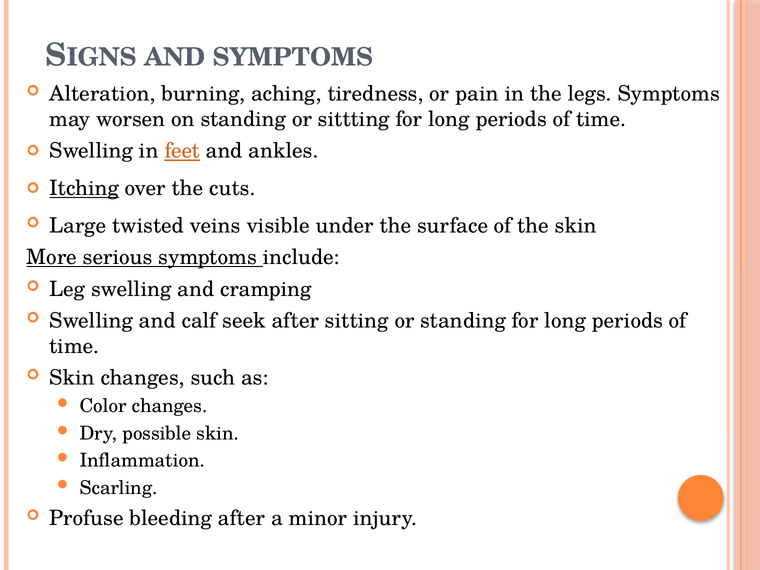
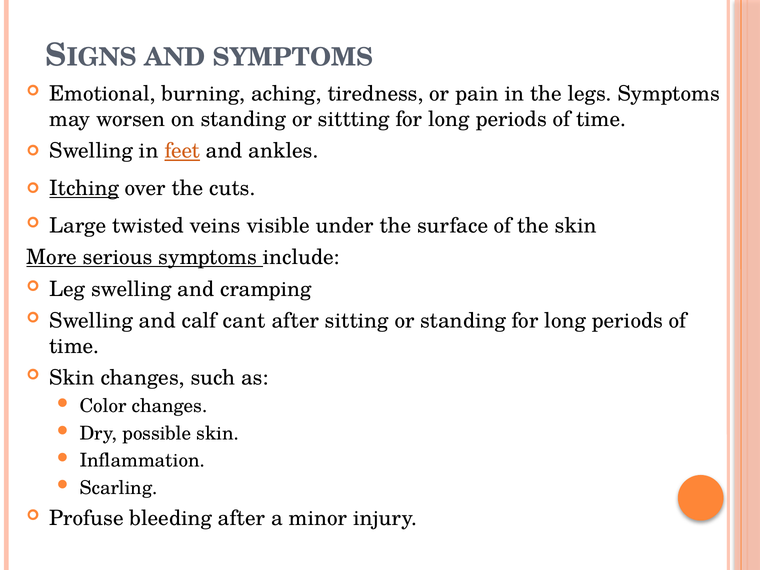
Alteration: Alteration -> Emotional
seek: seek -> cant
